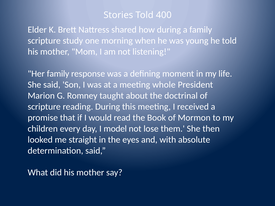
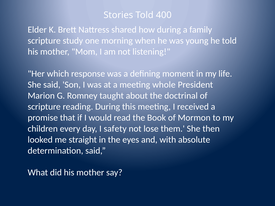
Her family: family -> which
model: model -> safety
